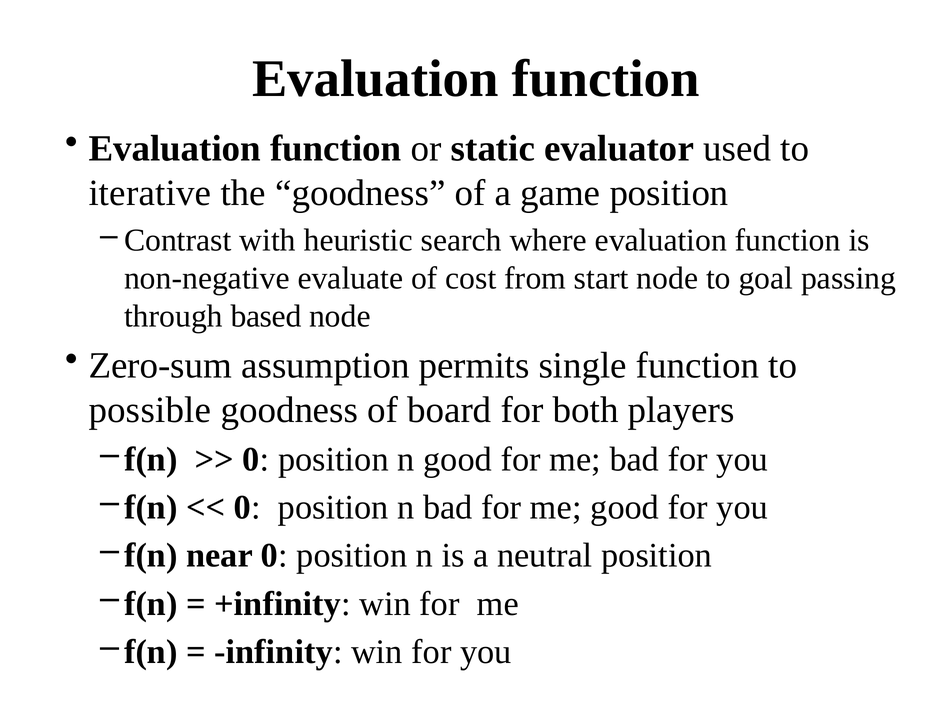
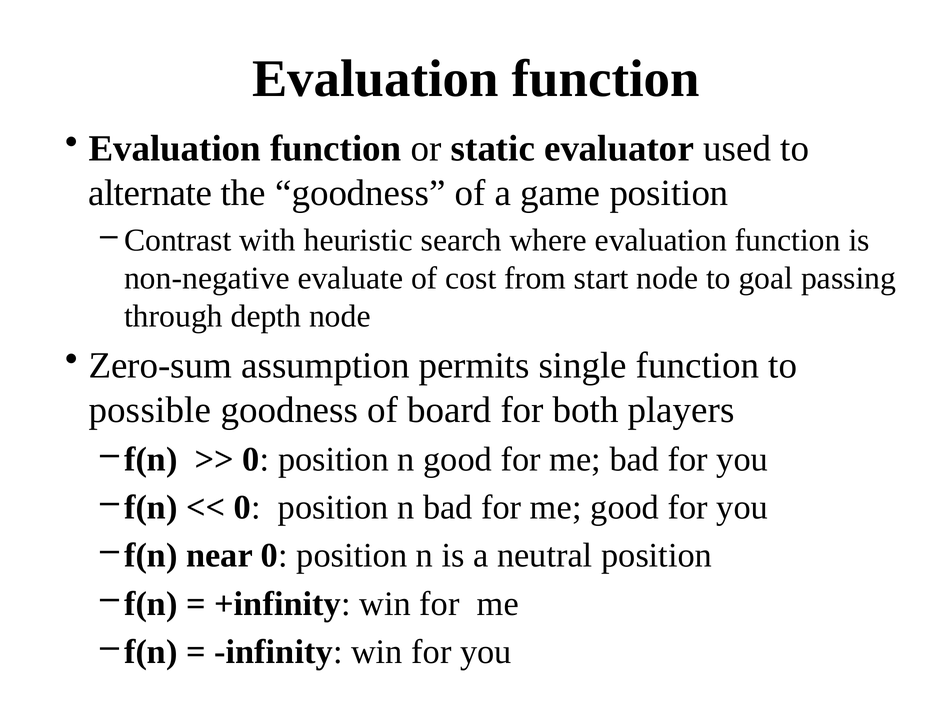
iterative: iterative -> alternate
based: based -> depth
